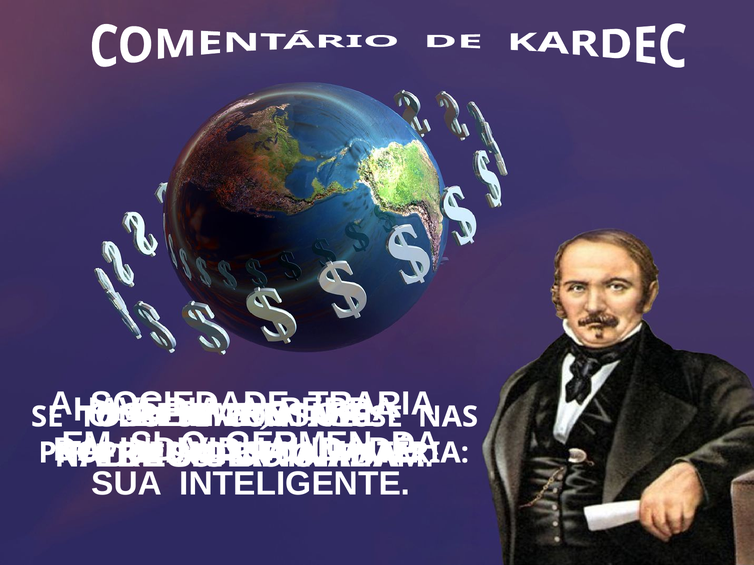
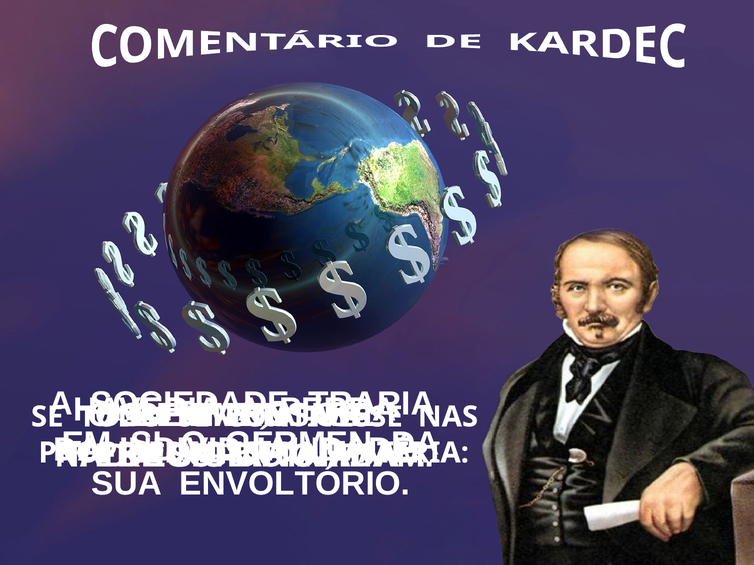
INTELIGENTE: INTELIGENTE -> ENVOLTÓRIO
